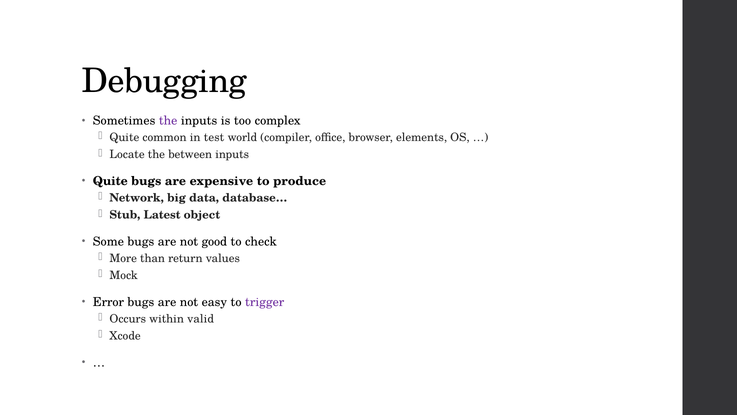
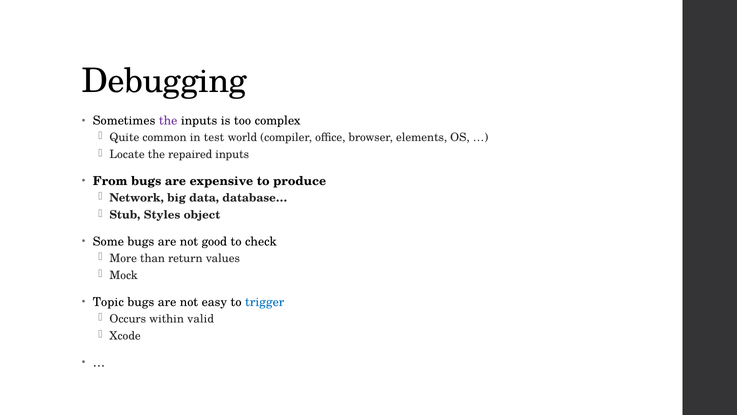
between: between -> repaired
Quite at (110, 181): Quite -> From
Latest: Latest -> Styles
Error: Error -> Topic
trigger colour: purple -> blue
